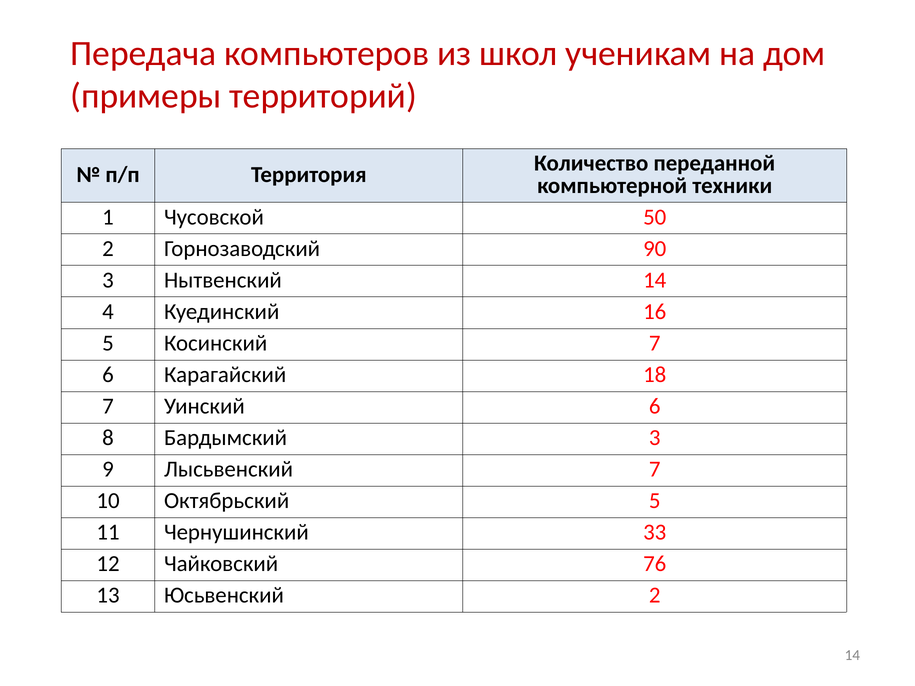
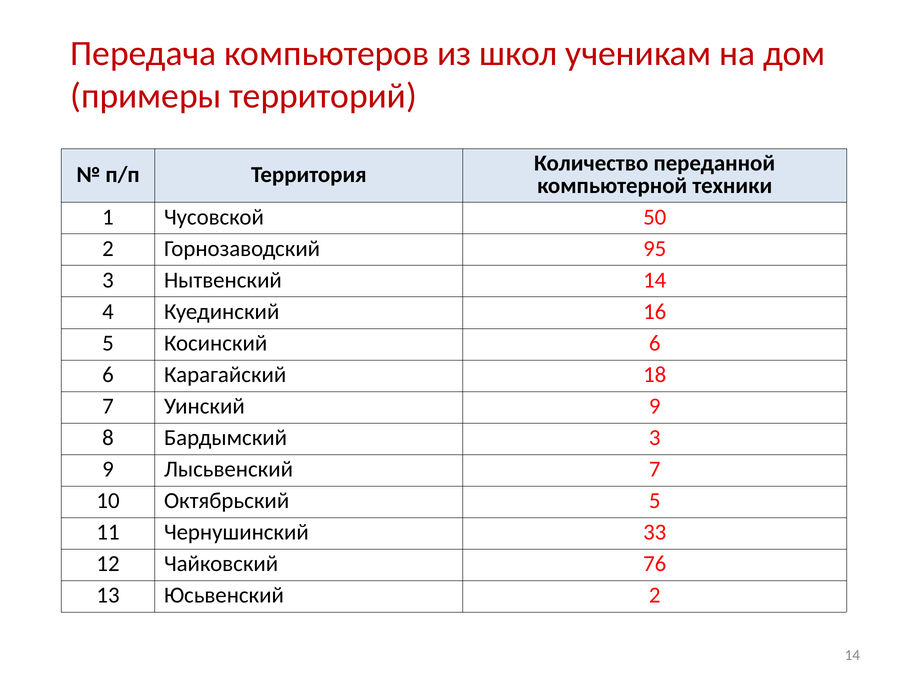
90: 90 -> 95
Косинский 7: 7 -> 6
Уинский 6: 6 -> 9
